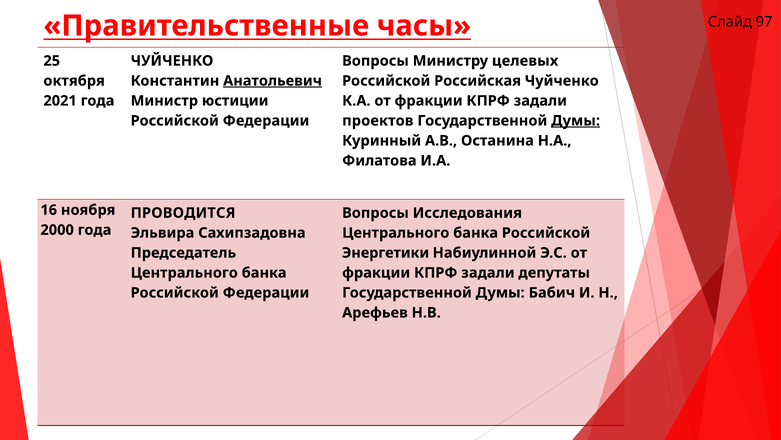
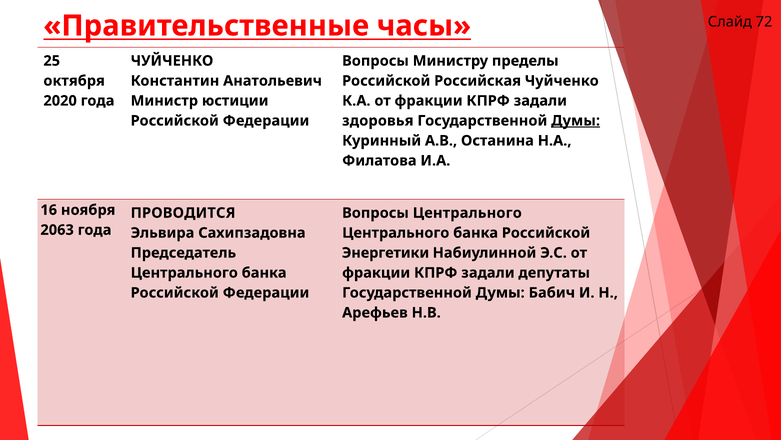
97: 97 -> 72
целевых: целевых -> пределы
Анатольевич underline: present -> none
2021: 2021 -> 2020
проектов: проектов -> здоровья
Вопросы Исследования: Исследования -> Центрального
2000: 2000 -> 2063
